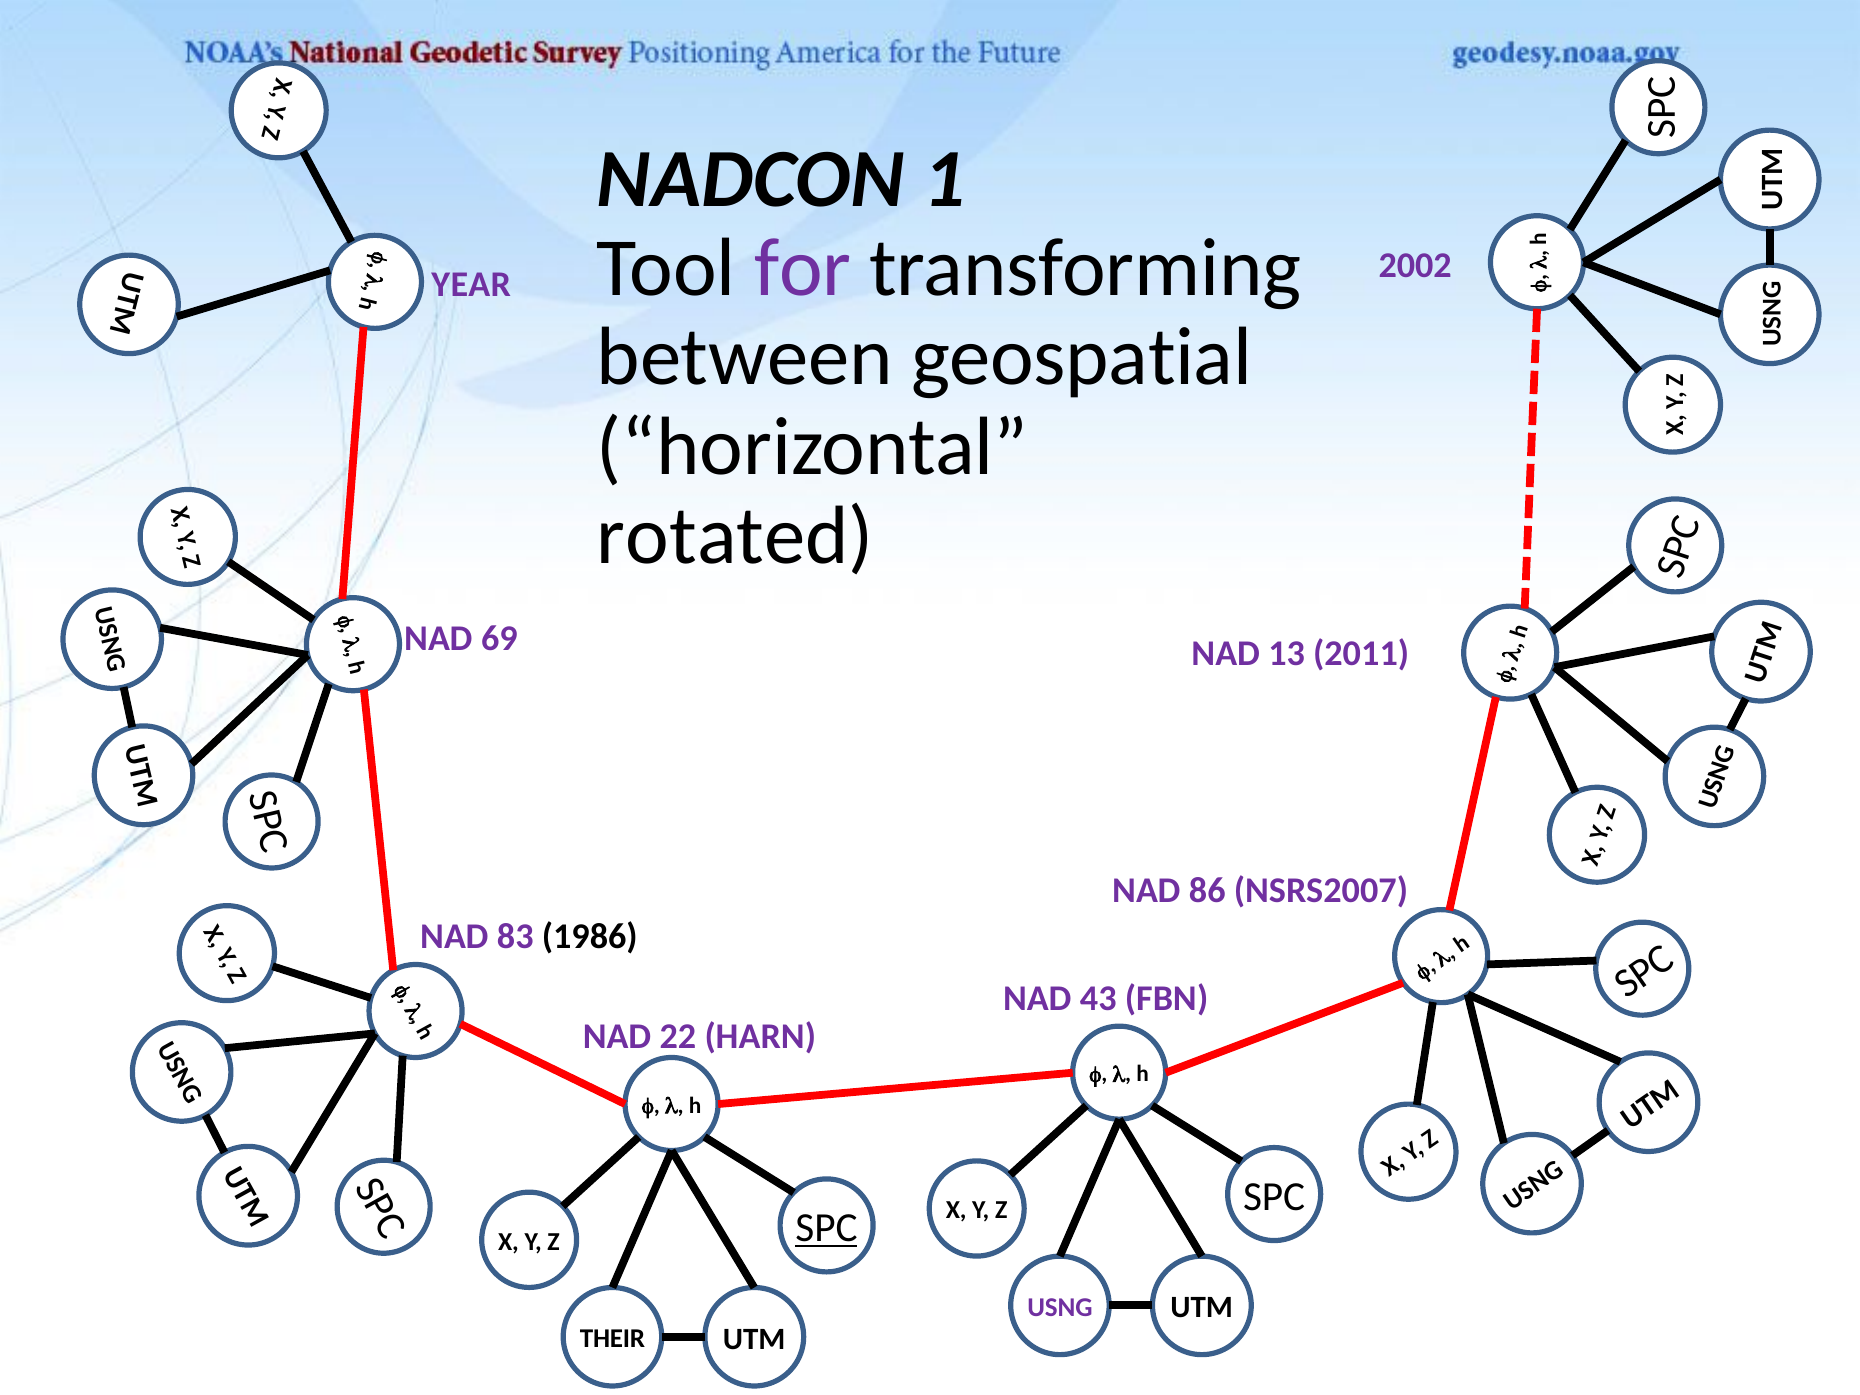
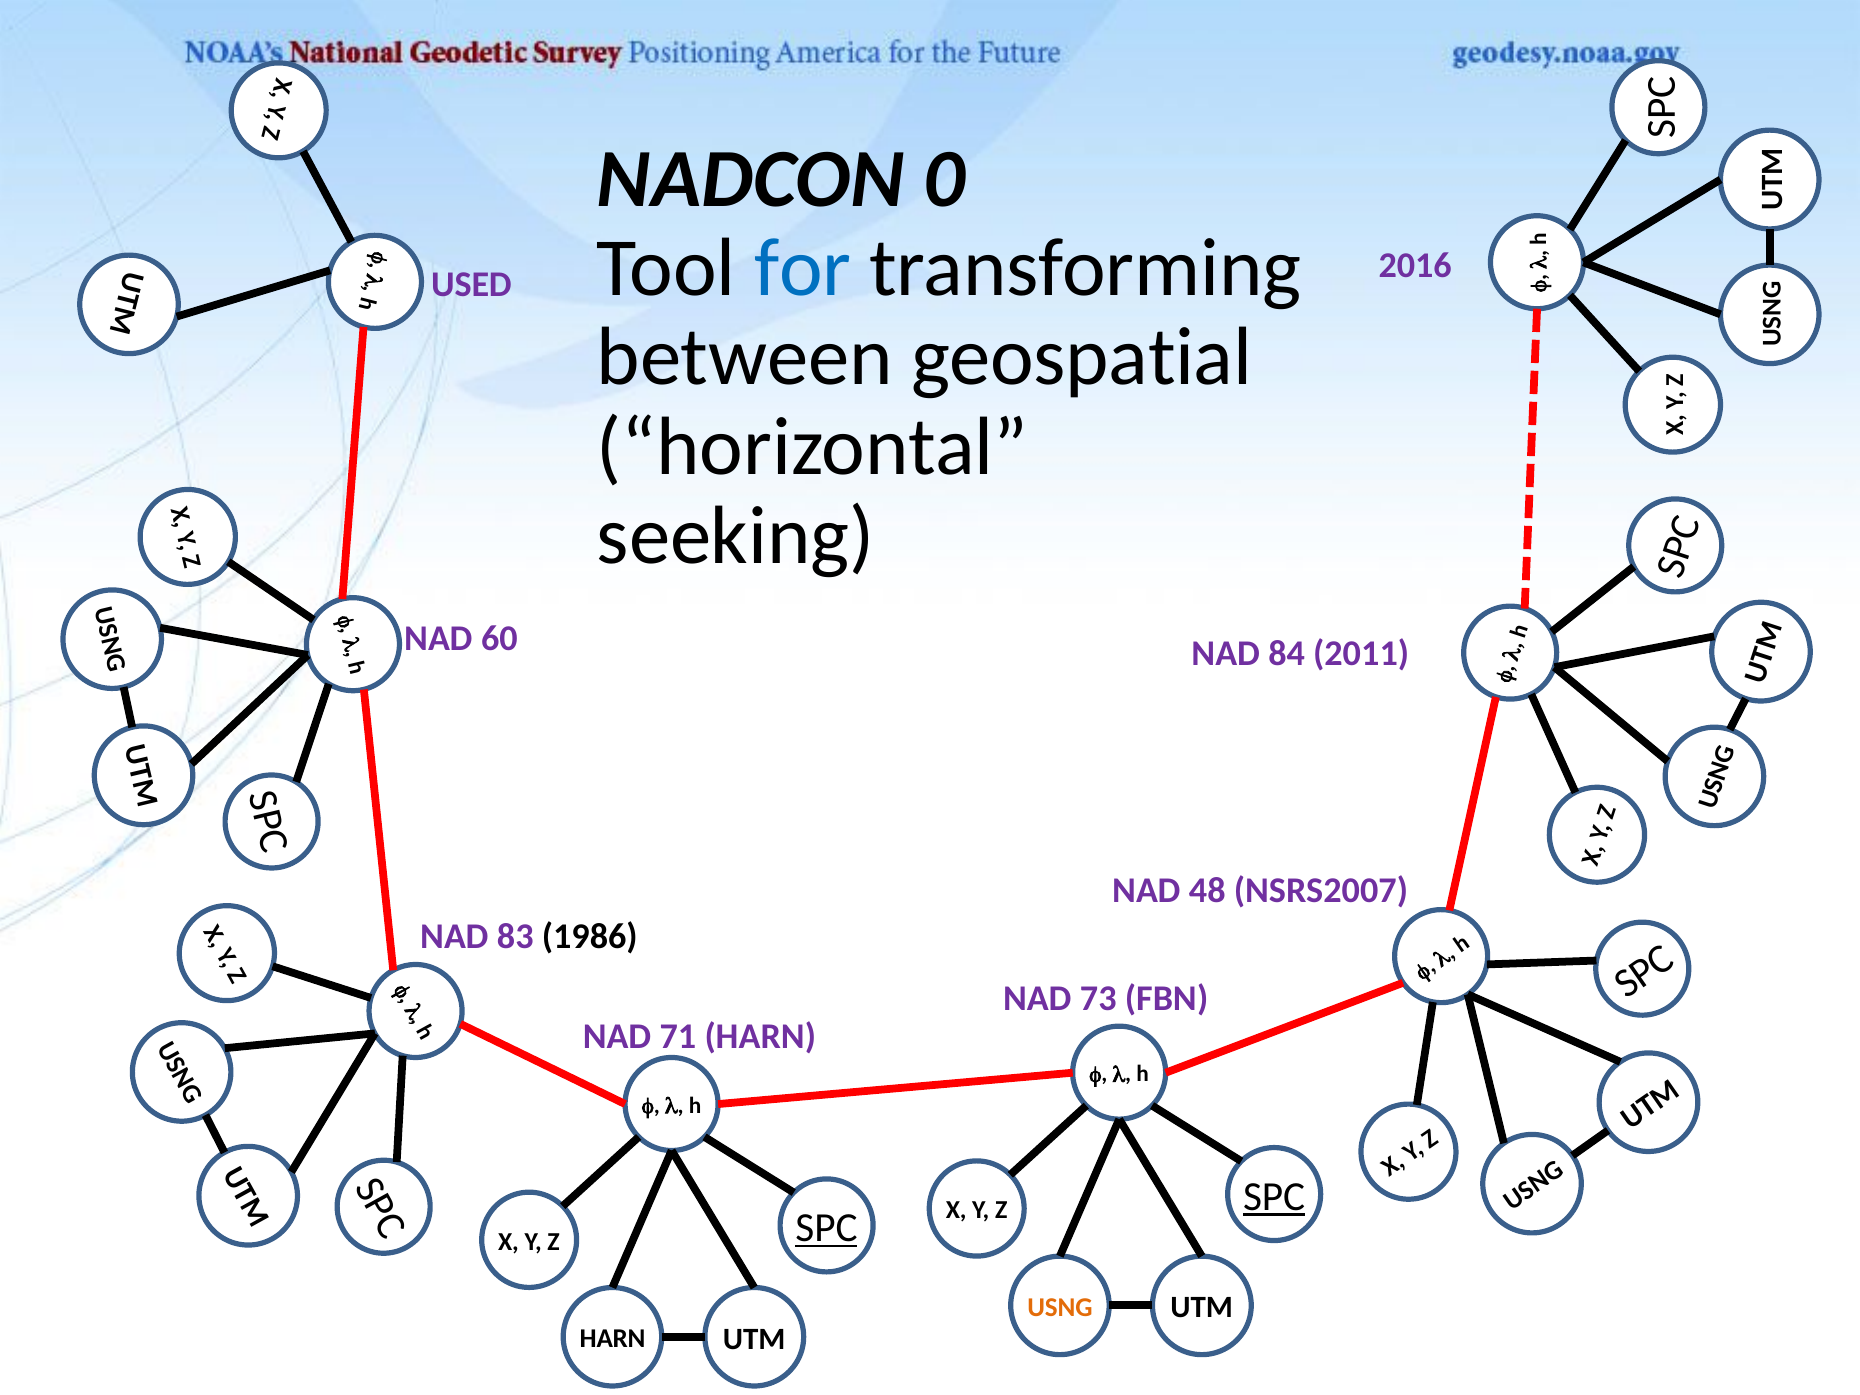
1: 1 -> 0
for colour: purple -> blue
2002: 2002 -> 2016
YEAR: YEAR -> USED
rotated: rotated -> seeking
69: 69 -> 60
13: 13 -> 84
86: 86 -> 48
43: 43 -> 73
22: 22 -> 71
SPC at (1274, 1197) underline: none -> present
USNG colour: purple -> orange
THEIR at (613, 1339): THEIR -> HARN
